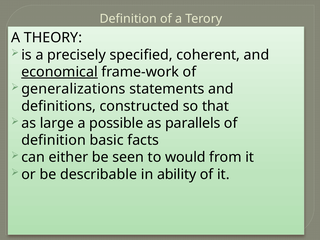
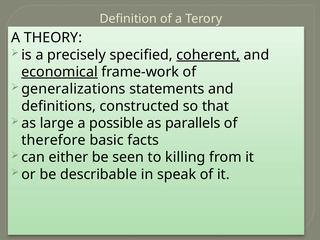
coherent underline: none -> present
definition at (54, 140): definition -> therefore
would: would -> killing
ability: ability -> speak
